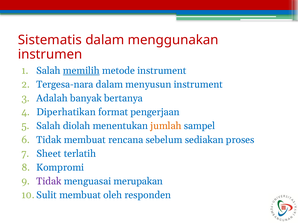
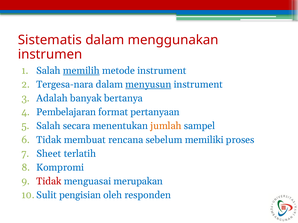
menyusun underline: none -> present
Diperhatikan: Diperhatikan -> Pembelajaran
pengerjaan: pengerjaan -> pertanyaan
diolah: diolah -> secara
sediakan: sediakan -> memiliki
Tidak at (49, 182) colour: purple -> red
membuat at (80, 195): membuat -> pengisian
